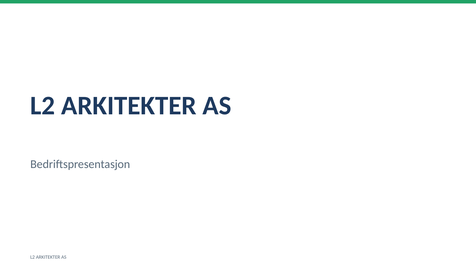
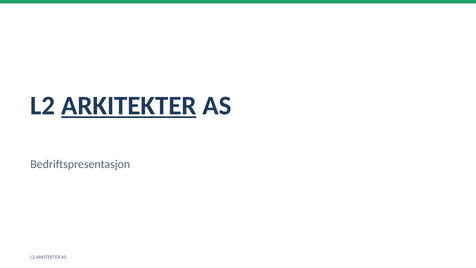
ARKITEKTER at (129, 106) underline: none -> present
